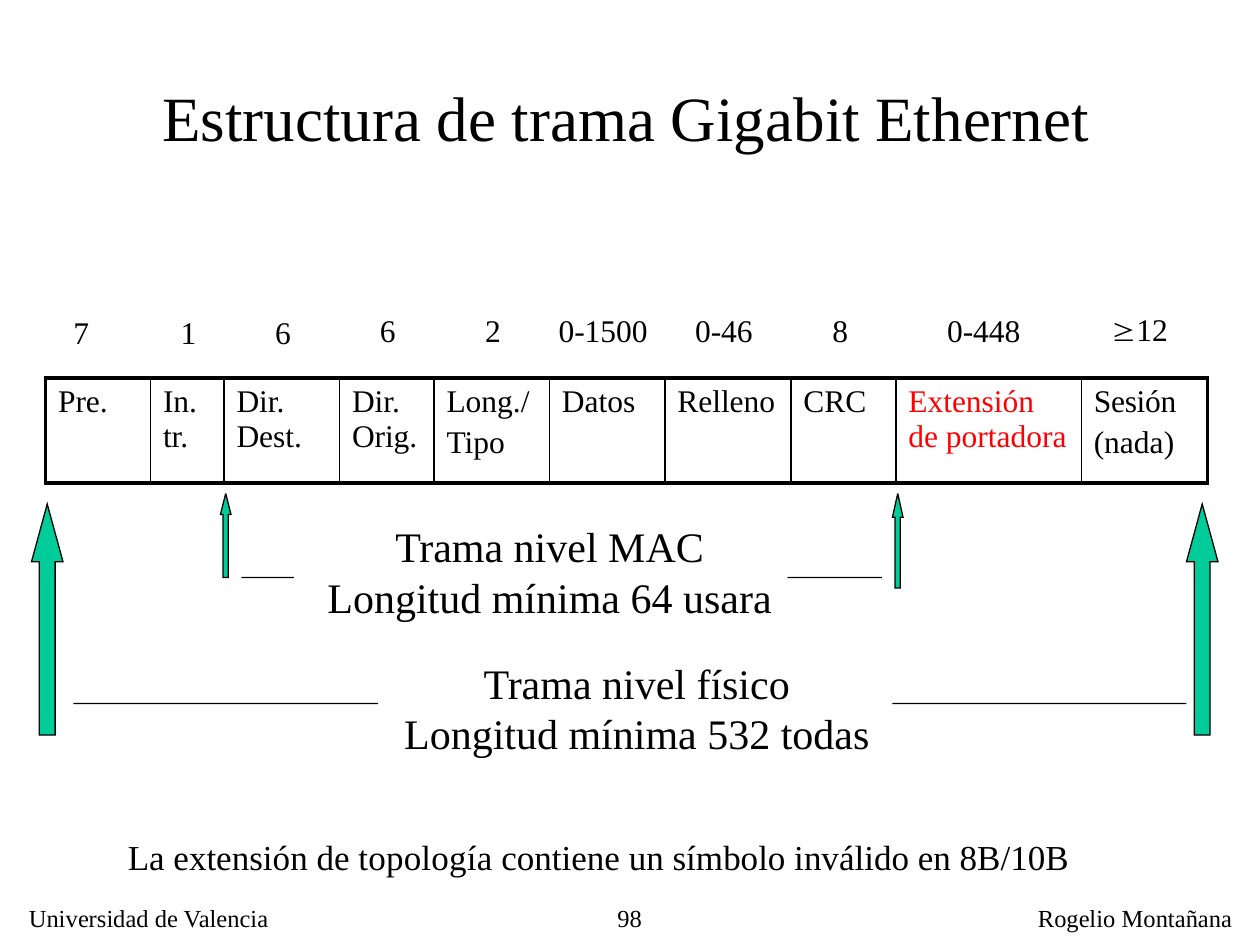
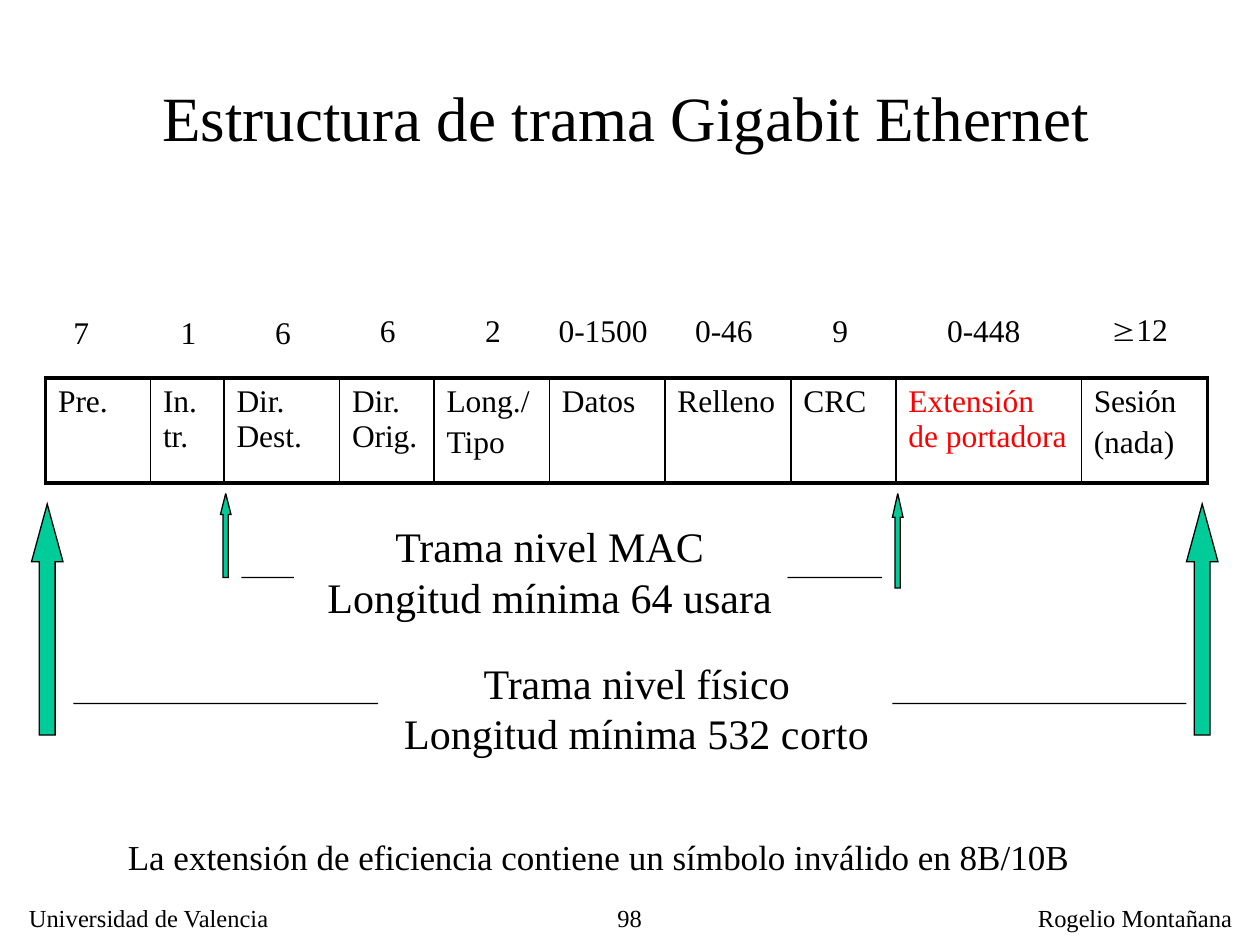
8: 8 -> 9
todas: todas -> corto
topología: topología -> eficiencia
